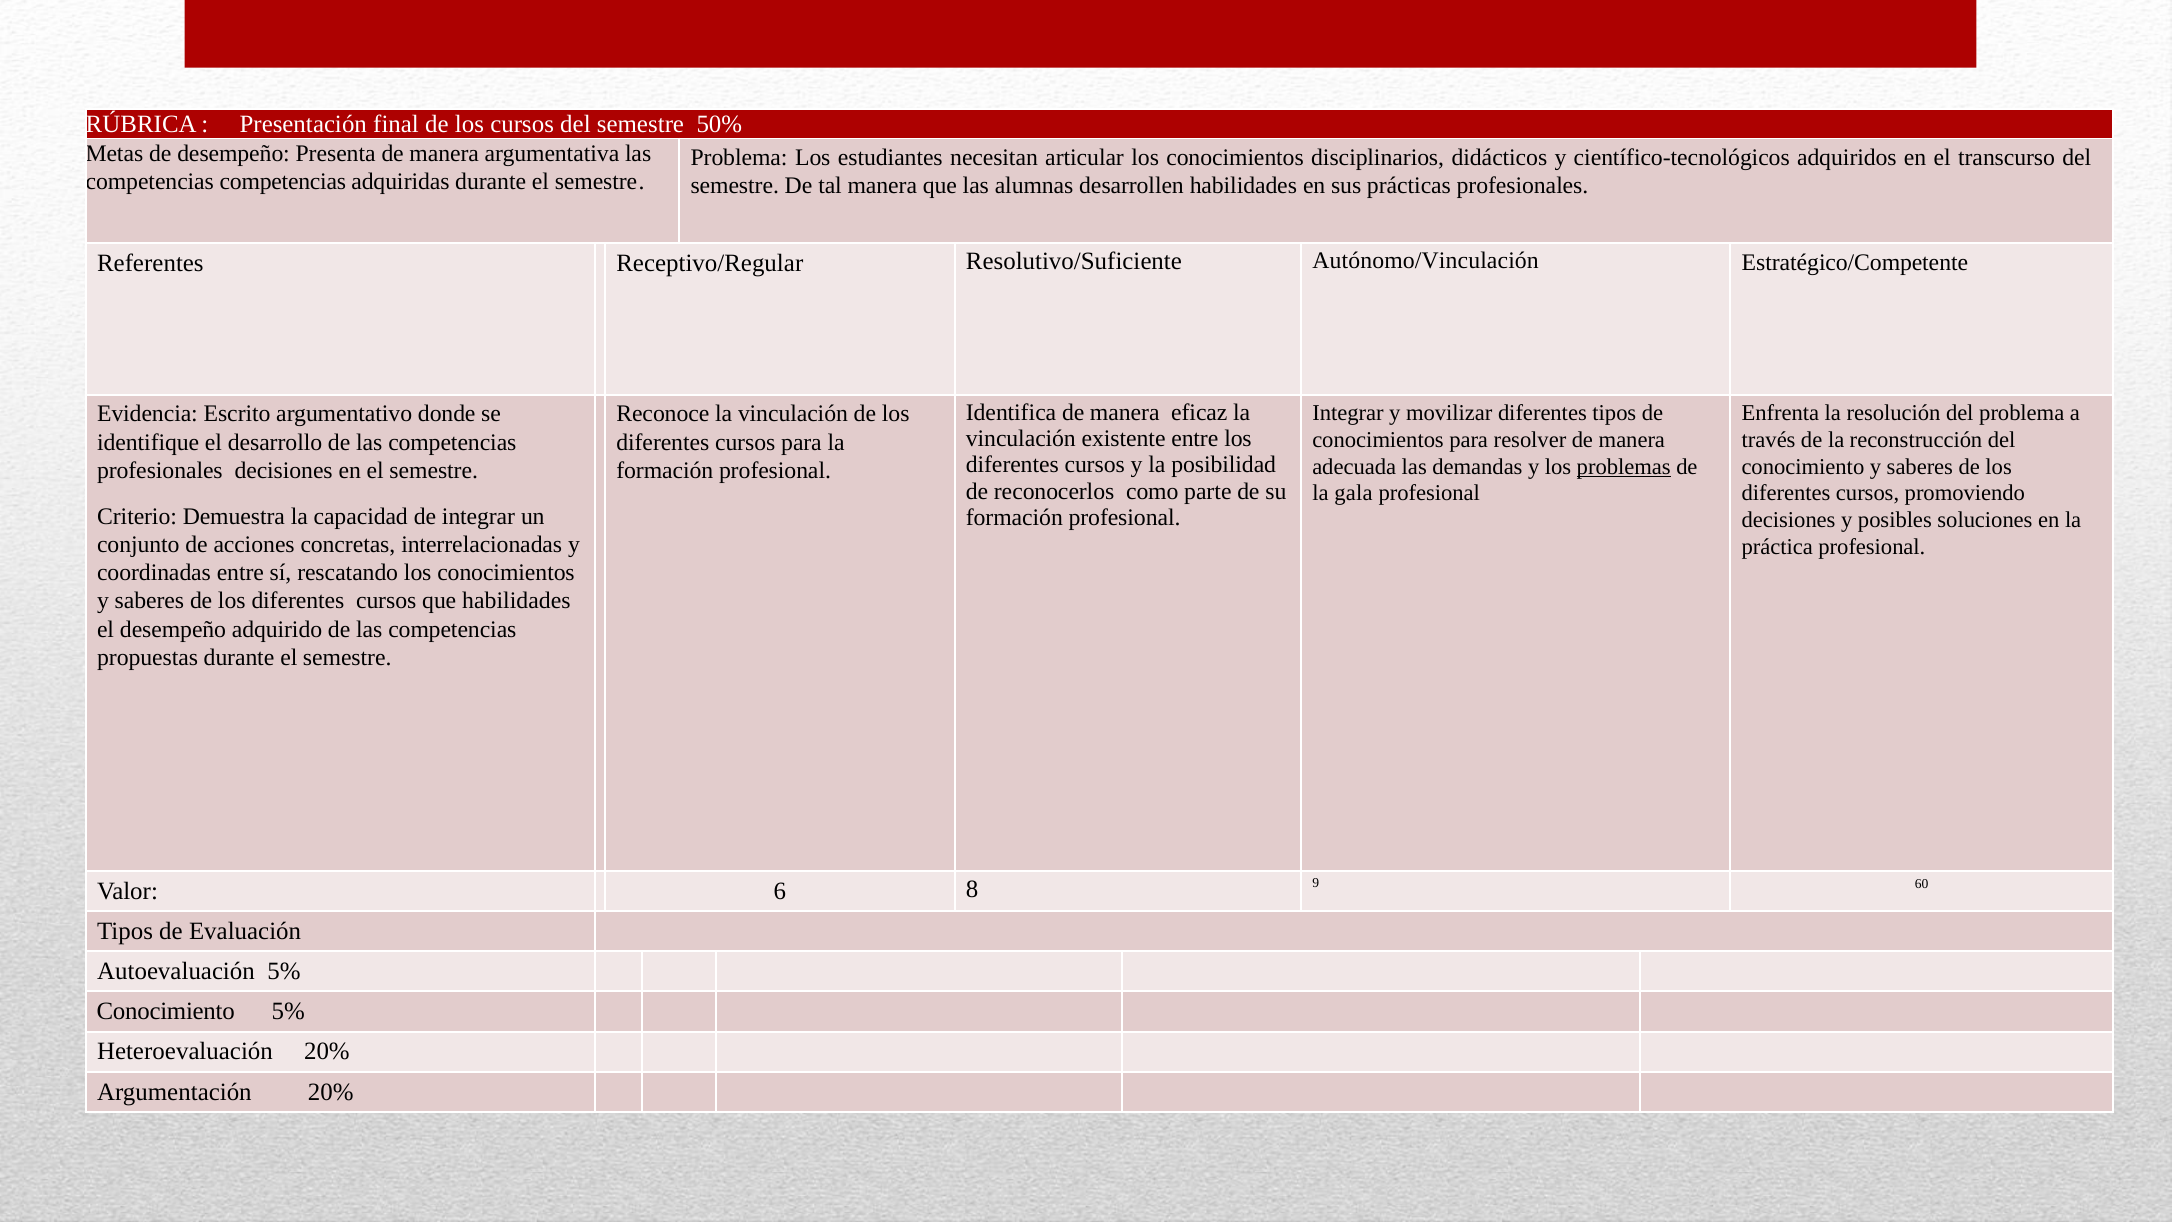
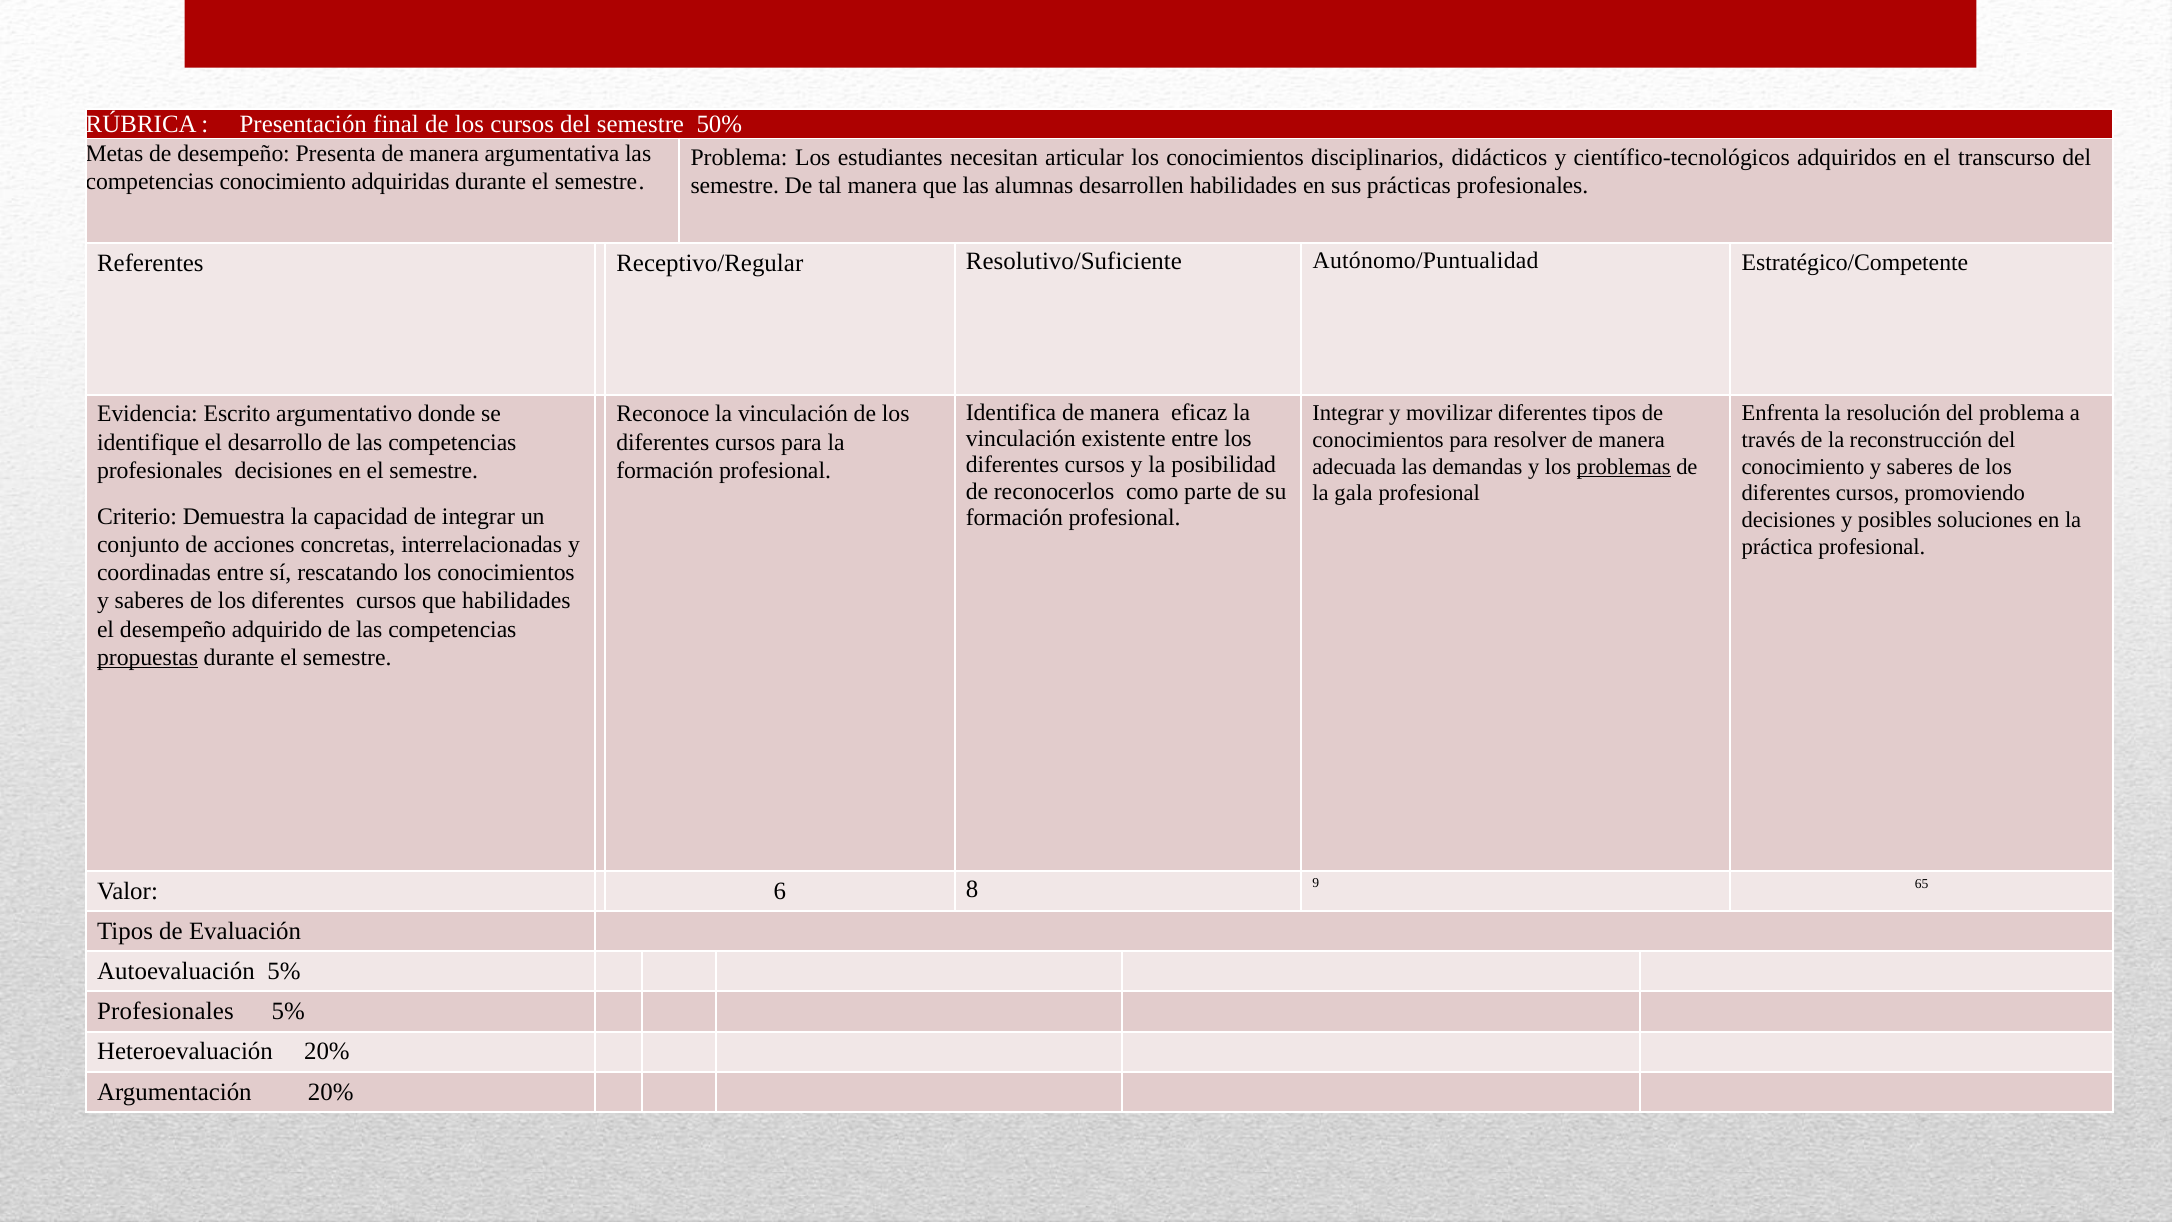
competencias competencias: competencias -> conocimiento
Autónomo/Vinculación: Autónomo/Vinculación -> Autónomo/Puntualidad
propuestas underline: none -> present
60: 60 -> 65
Conocimiento at (166, 1011): Conocimiento -> Profesionales
